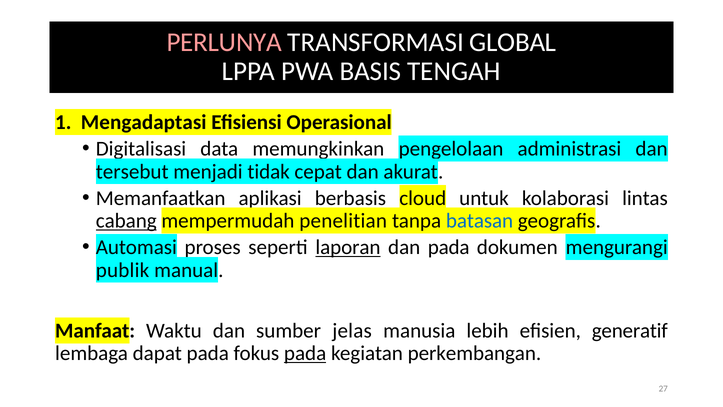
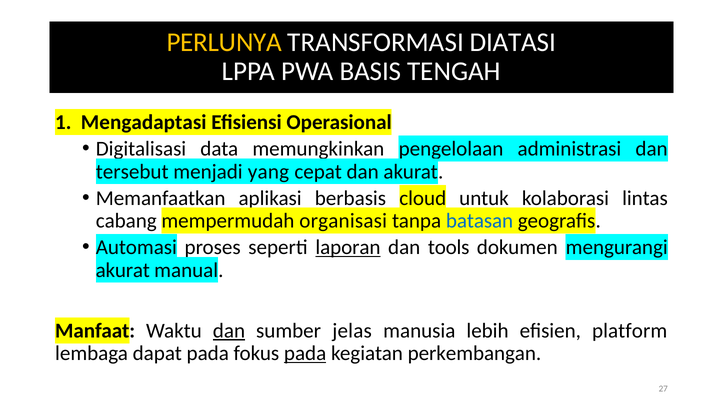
PERLUNYA colour: pink -> yellow
GLOBAL: GLOBAL -> DIATASI
tidak: tidak -> yang
cabang underline: present -> none
penelitian: penelitian -> organisasi
dan pada: pada -> tools
publik at (123, 270): publik -> akurat
dan at (229, 330) underline: none -> present
generatif: generatif -> platform
